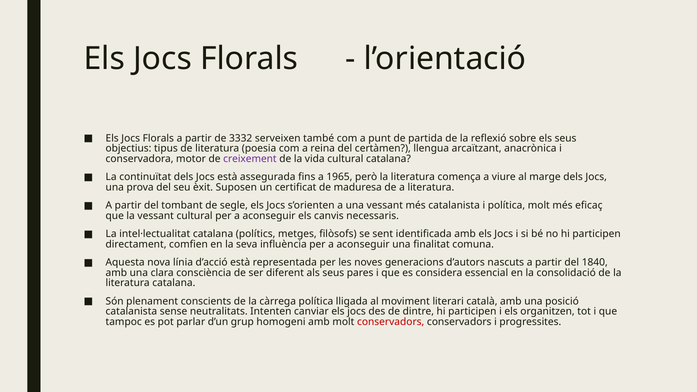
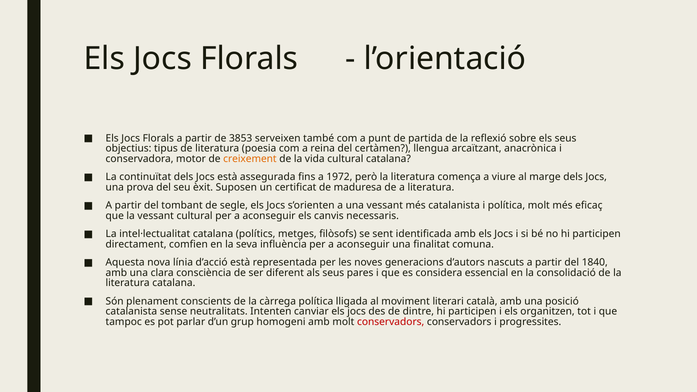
3332: 3332 -> 3853
creixement colour: purple -> orange
1965: 1965 -> 1972
